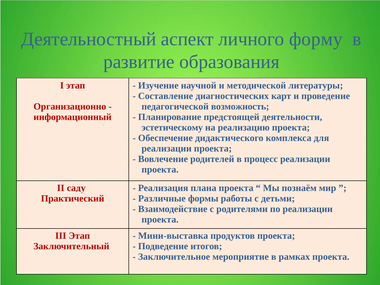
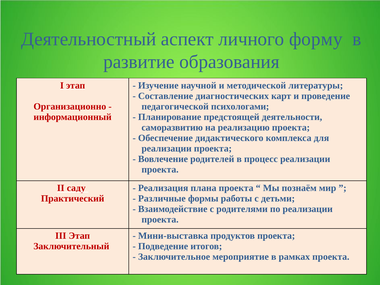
возможность: возможность -> психологами
эстетическому: эстетическому -> саморазвитию
